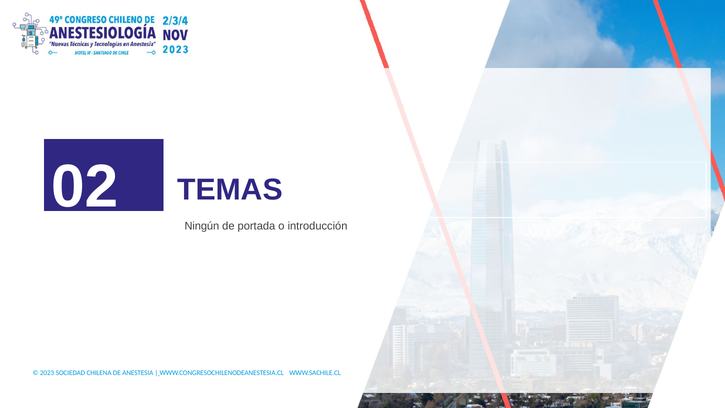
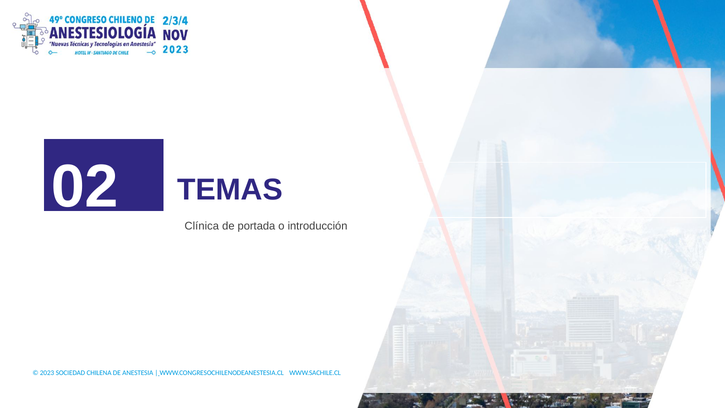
Ningún: Ningún -> Clínica
